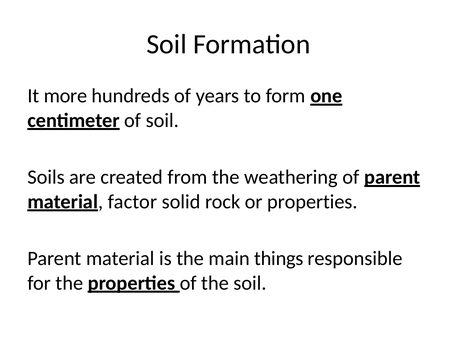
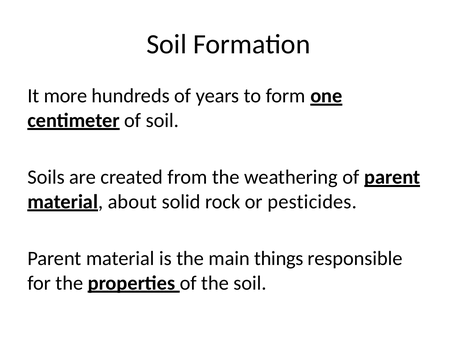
factor: factor -> about
or properties: properties -> pesticides
